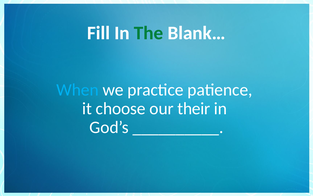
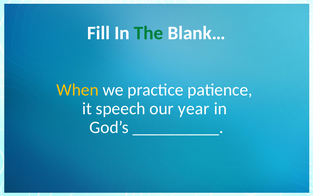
When colour: light blue -> yellow
choose: choose -> speech
their: their -> year
